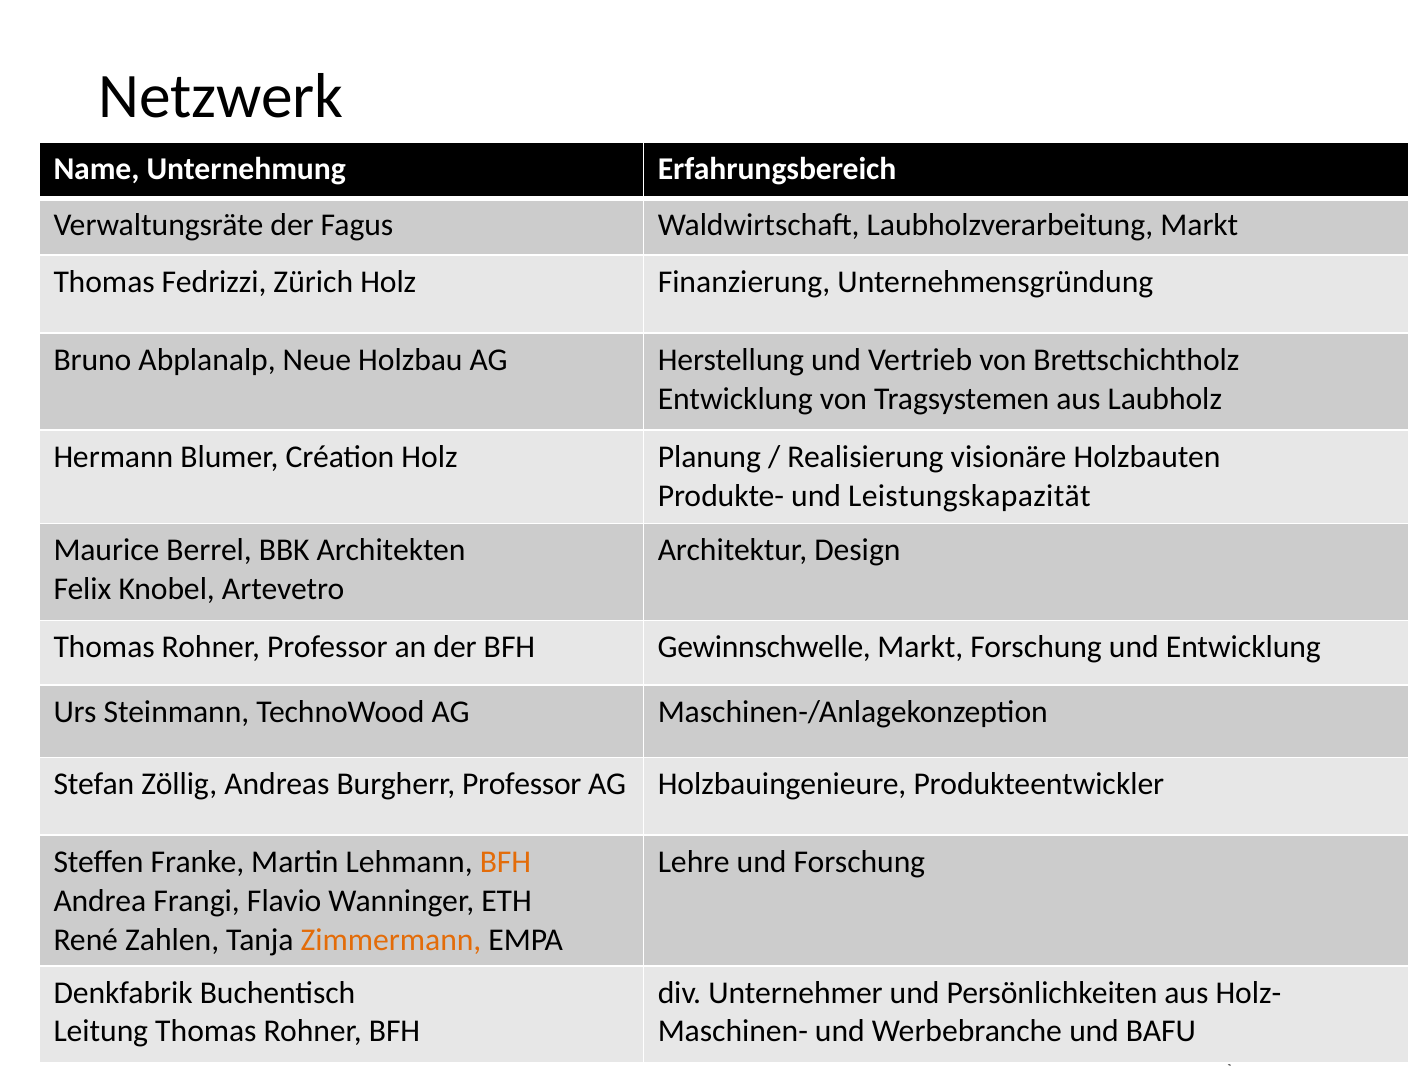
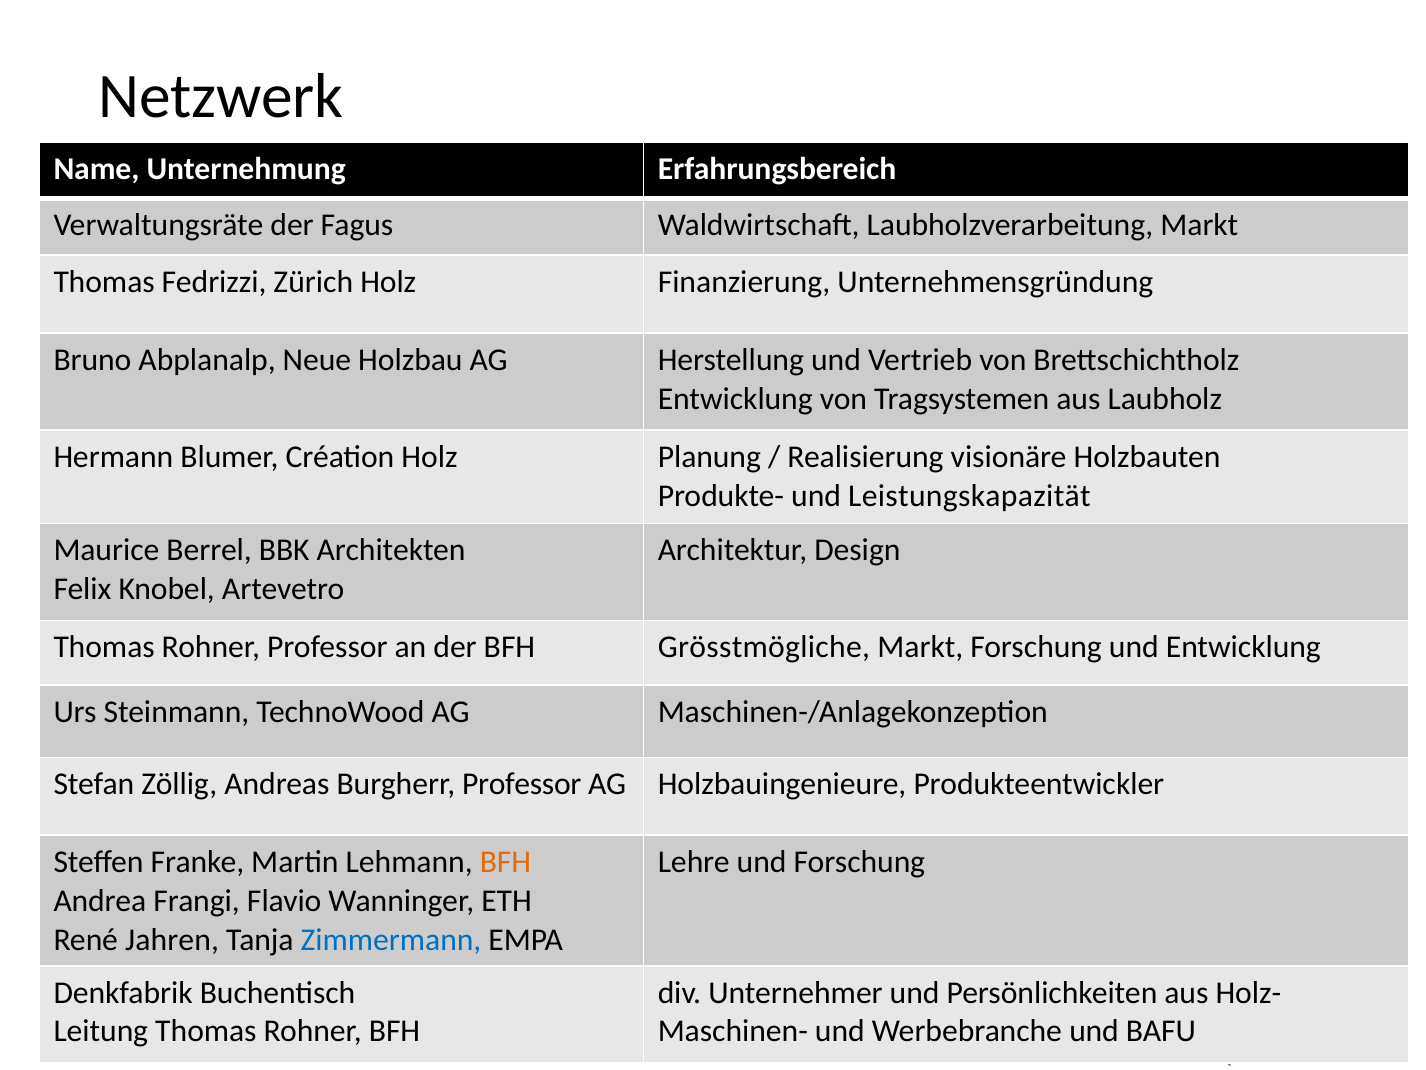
Gewinnschwelle: Gewinnschwelle -> Grösstmögliche
Zahlen: Zahlen -> Jahren
Zimmermann colour: orange -> blue
